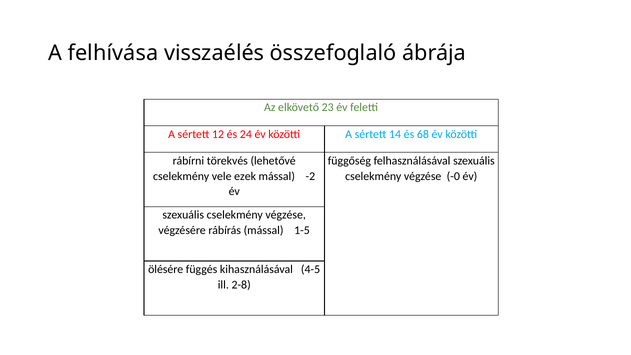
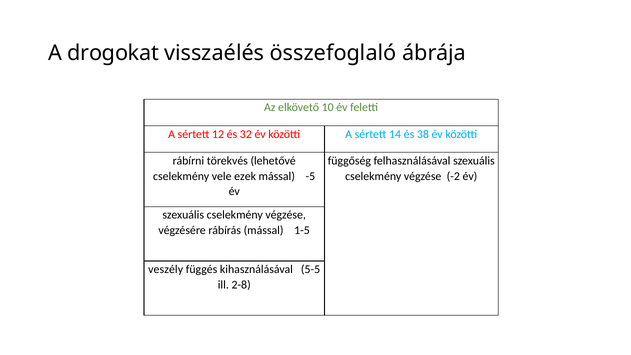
felhívása: felhívása -> drogokat
23: 23 -> 10
24: 24 -> 32
68: 68 -> 38
-2: -2 -> -5
-0: -0 -> -2
ölésére: ölésére -> veszély
4-5: 4-5 -> 5-5
